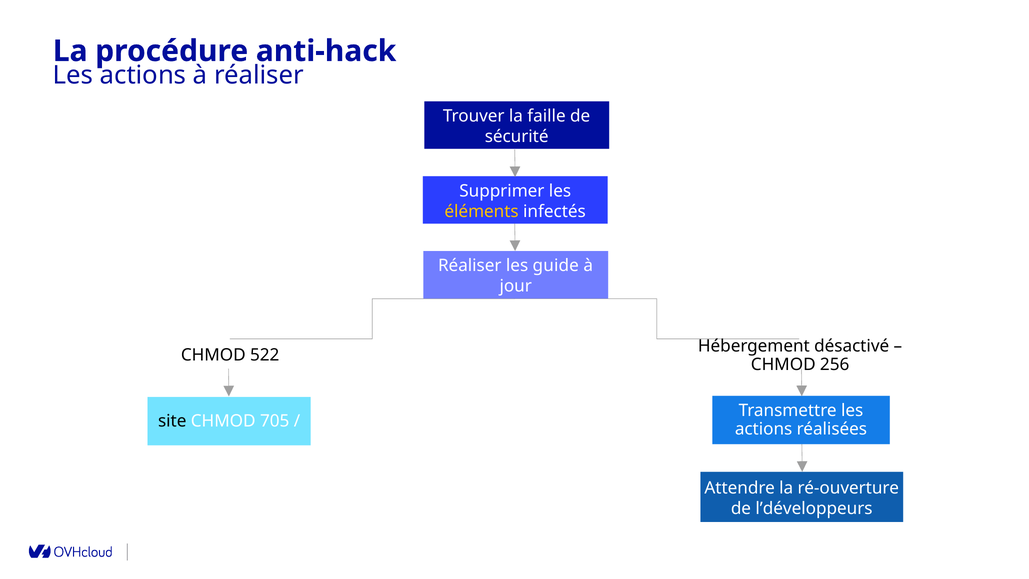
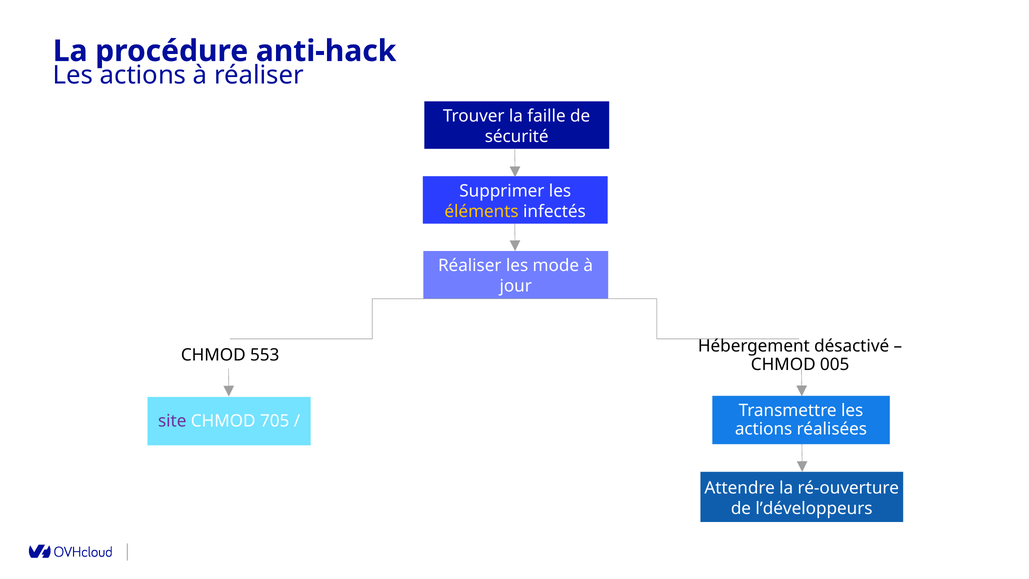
guide: guide -> mode
522: 522 -> 553
256: 256 -> 005
site colour: black -> purple
